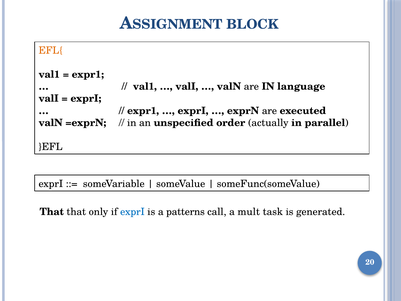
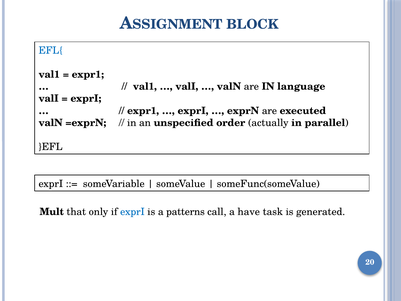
EFL{ colour: orange -> blue
That at (52, 212): That -> Mult
mult: mult -> have
